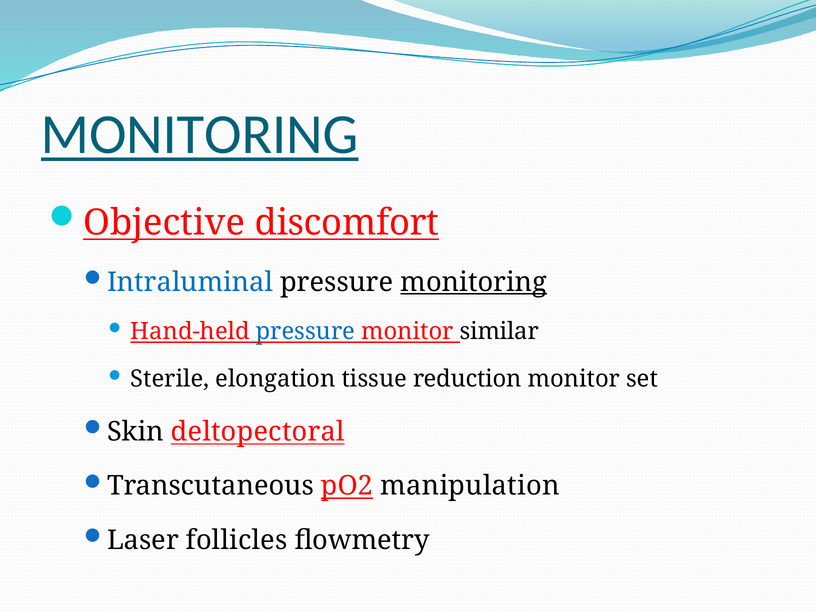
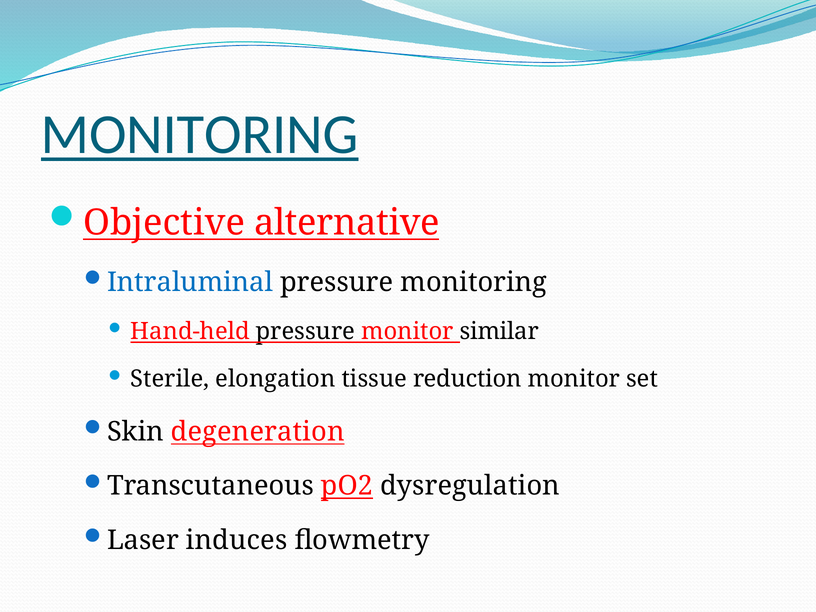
discomfort: discomfort -> alternative
monitoring at (474, 282) underline: present -> none
pressure at (305, 331) colour: blue -> black
deltopectoral: deltopectoral -> degeneration
manipulation: manipulation -> dysregulation
follicles: follicles -> induces
